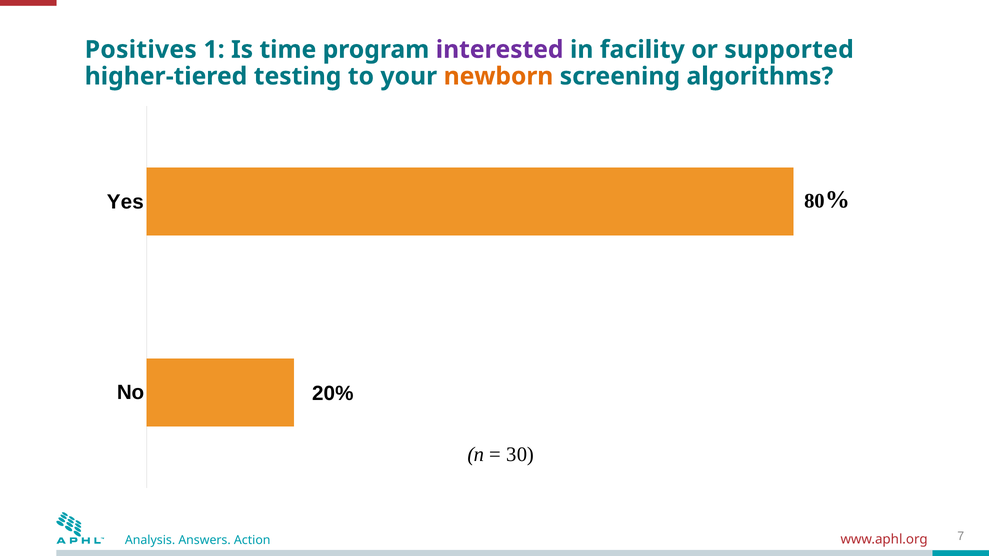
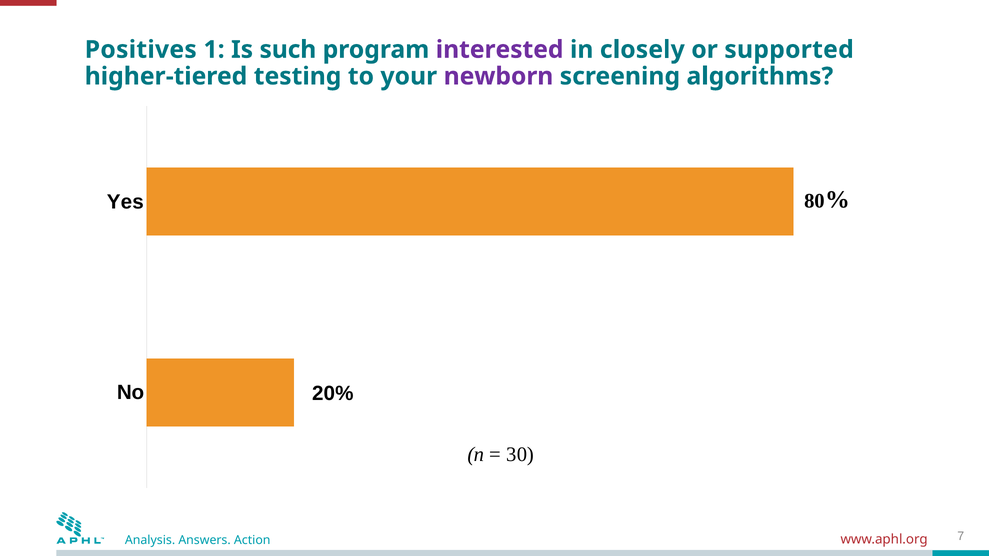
time: time -> such
facility: facility -> closely
newborn colour: orange -> purple
